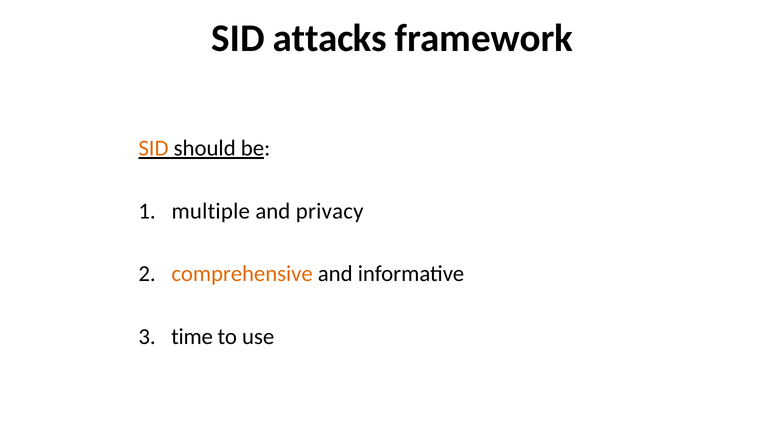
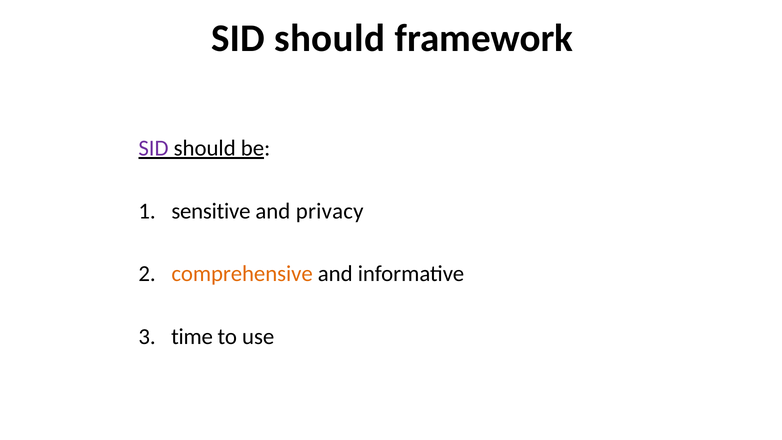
attacks at (330, 38): attacks -> should
SID at (153, 148) colour: orange -> purple
multiple: multiple -> sensitive
